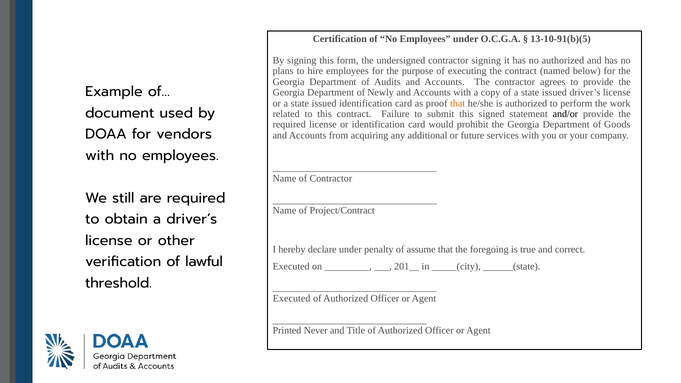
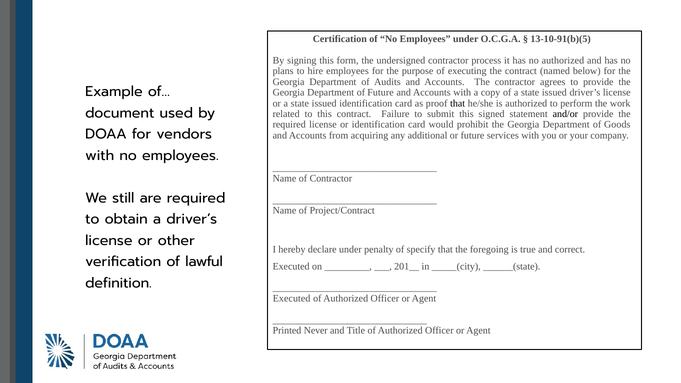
contractor signing: signing -> process
of Newly: Newly -> Future
that at (458, 103) colour: orange -> black
assume: assume -> specify
threshold: threshold -> definition
